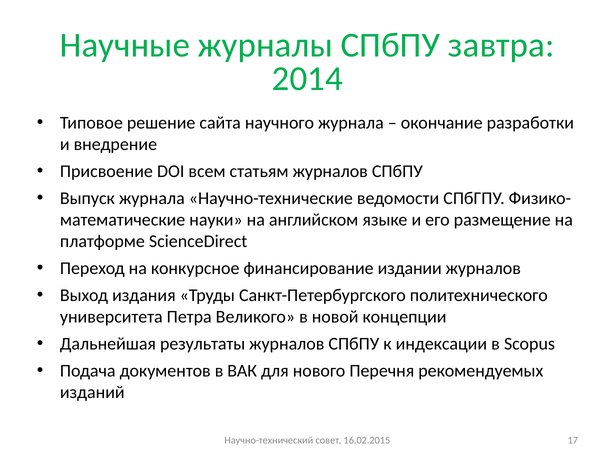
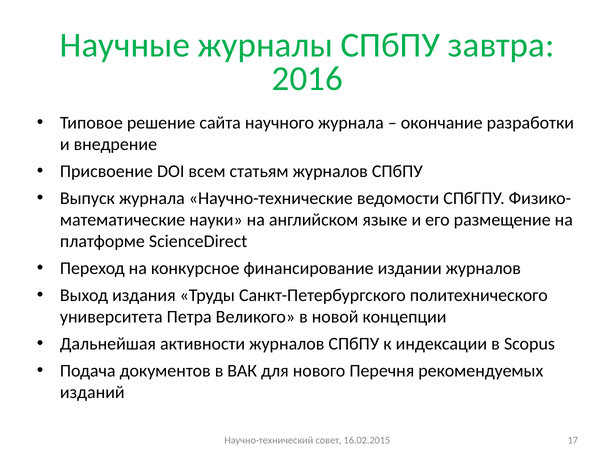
2014: 2014 -> 2016
результаты: результаты -> активности
